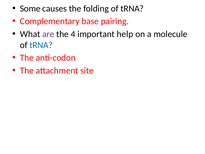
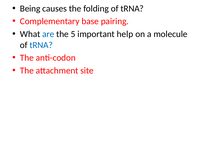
Some: Some -> Being
are colour: purple -> blue
4: 4 -> 5
